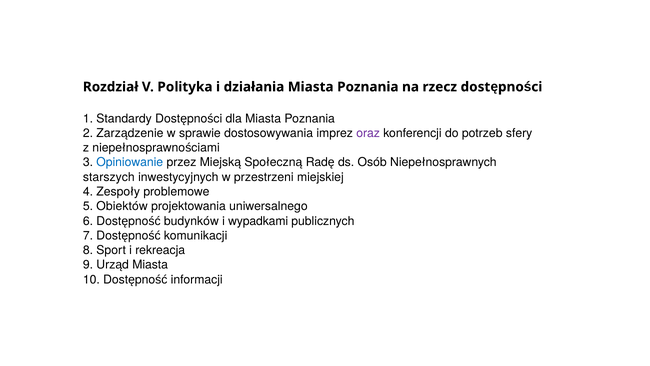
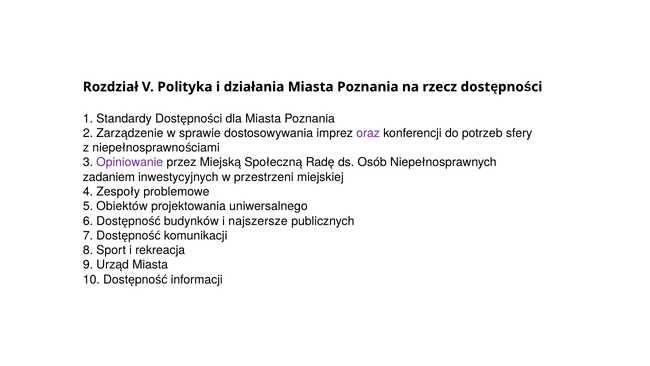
Opiniowanie colour: blue -> purple
starszych: starszych -> zadaniem
wypadkami: wypadkami -> najszersze
